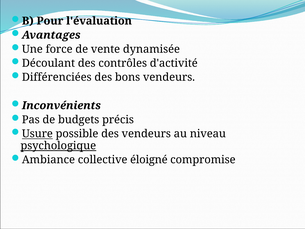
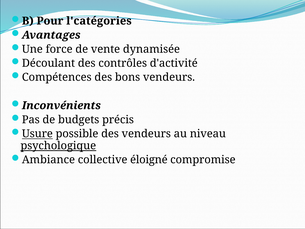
l'évaluation: l'évaluation -> l'catégories
Différenciées: Différenciées -> Compétences
